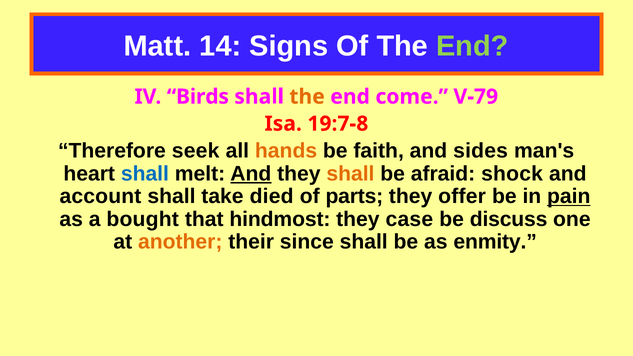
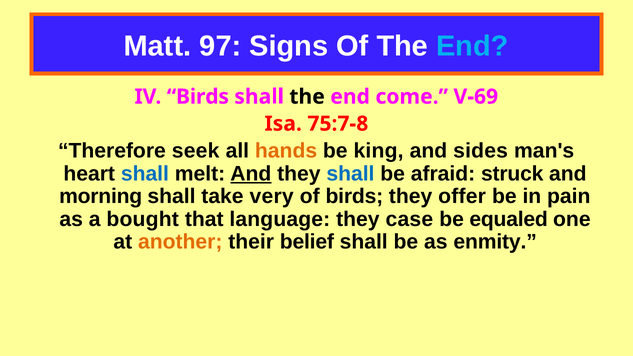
14: 14 -> 97
End at (472, 46) colour: light green -> light blue
the at (307, 97) colour: orange -> black
V-79: V-79 -> V-69
19:7-8: 19:7-8 -> 75:7-8
faith: faith -> king
shall at (350, 174) colour: orange -> blue
shock: shock -> struck
account: account -> morning
died: died -> very
of parts: parts -> birds
pain underline: present -> none
hindmost: hindmost -> language
discuss: discuss -> equaled
since: since -> belief
